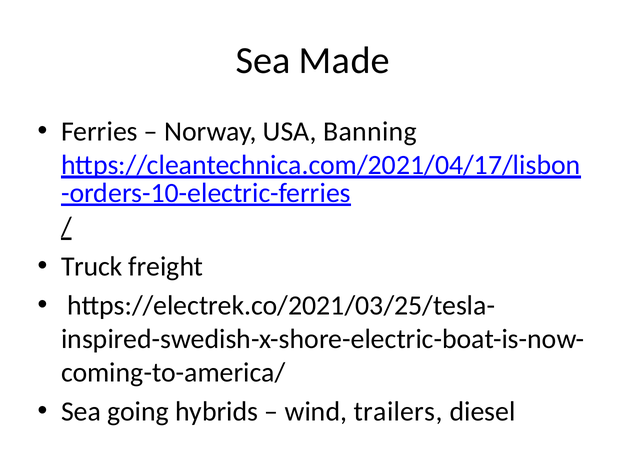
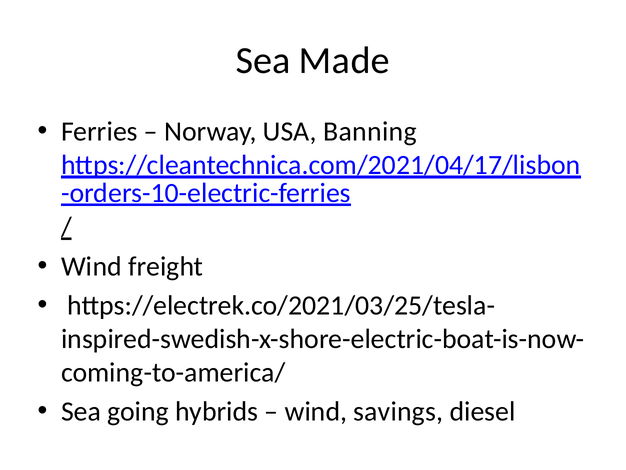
Truck at (92, 266): Truck -> Wind
trailers: trailers -> savings
